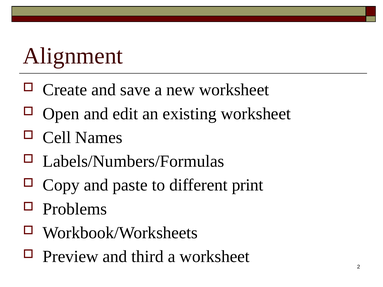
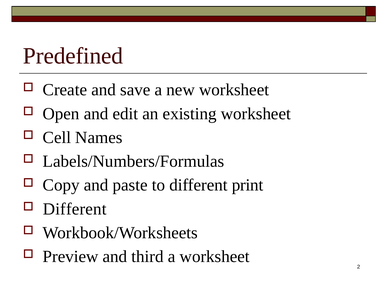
Alignment: Alignment -> Predefined
Problems at (75, 209): Problems -> Different
